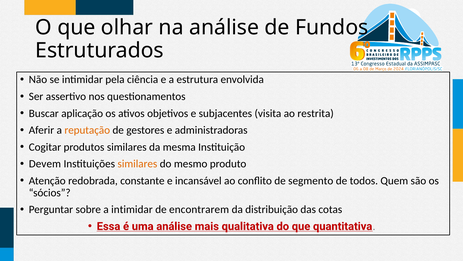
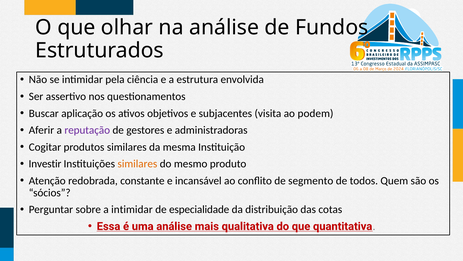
restrita: restrita -> podem
reputação colour: orange -> purple
Devem: Devem -> Investir
encontrarem: encontrarem -> especialidade
